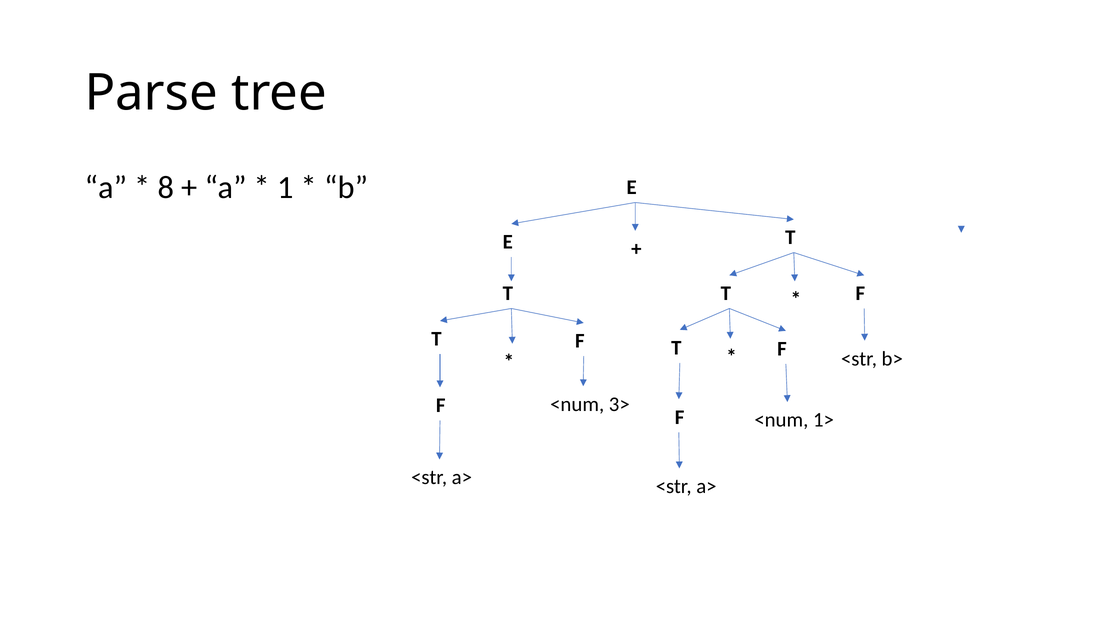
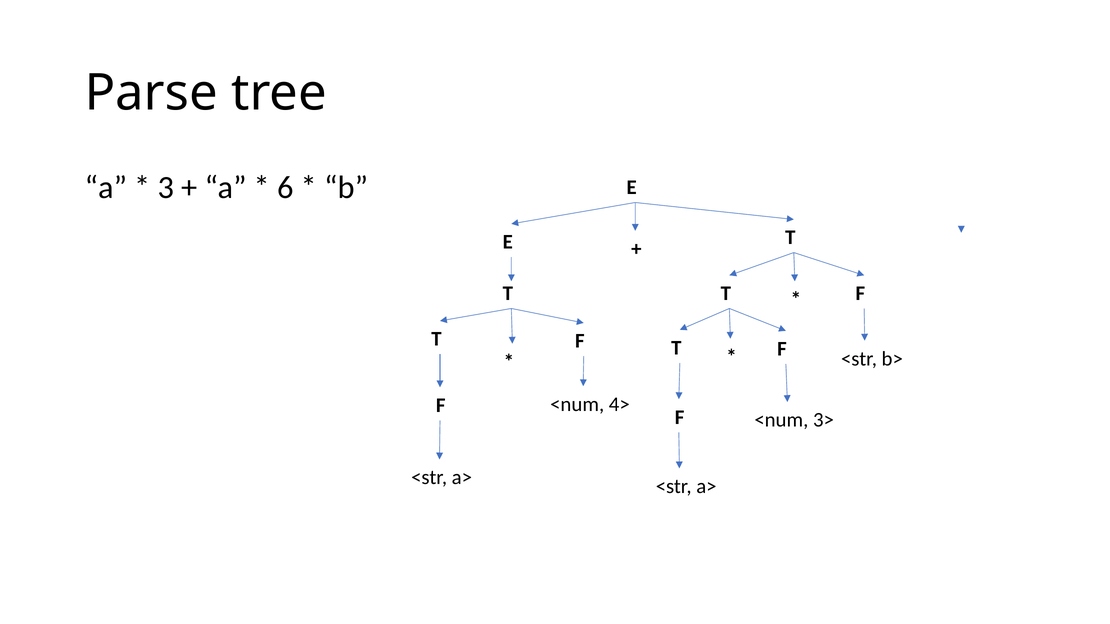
8: 8 -> 3
1: 1 -> 6
3>: 3> -> 4>
1>: 1> -> 3>
